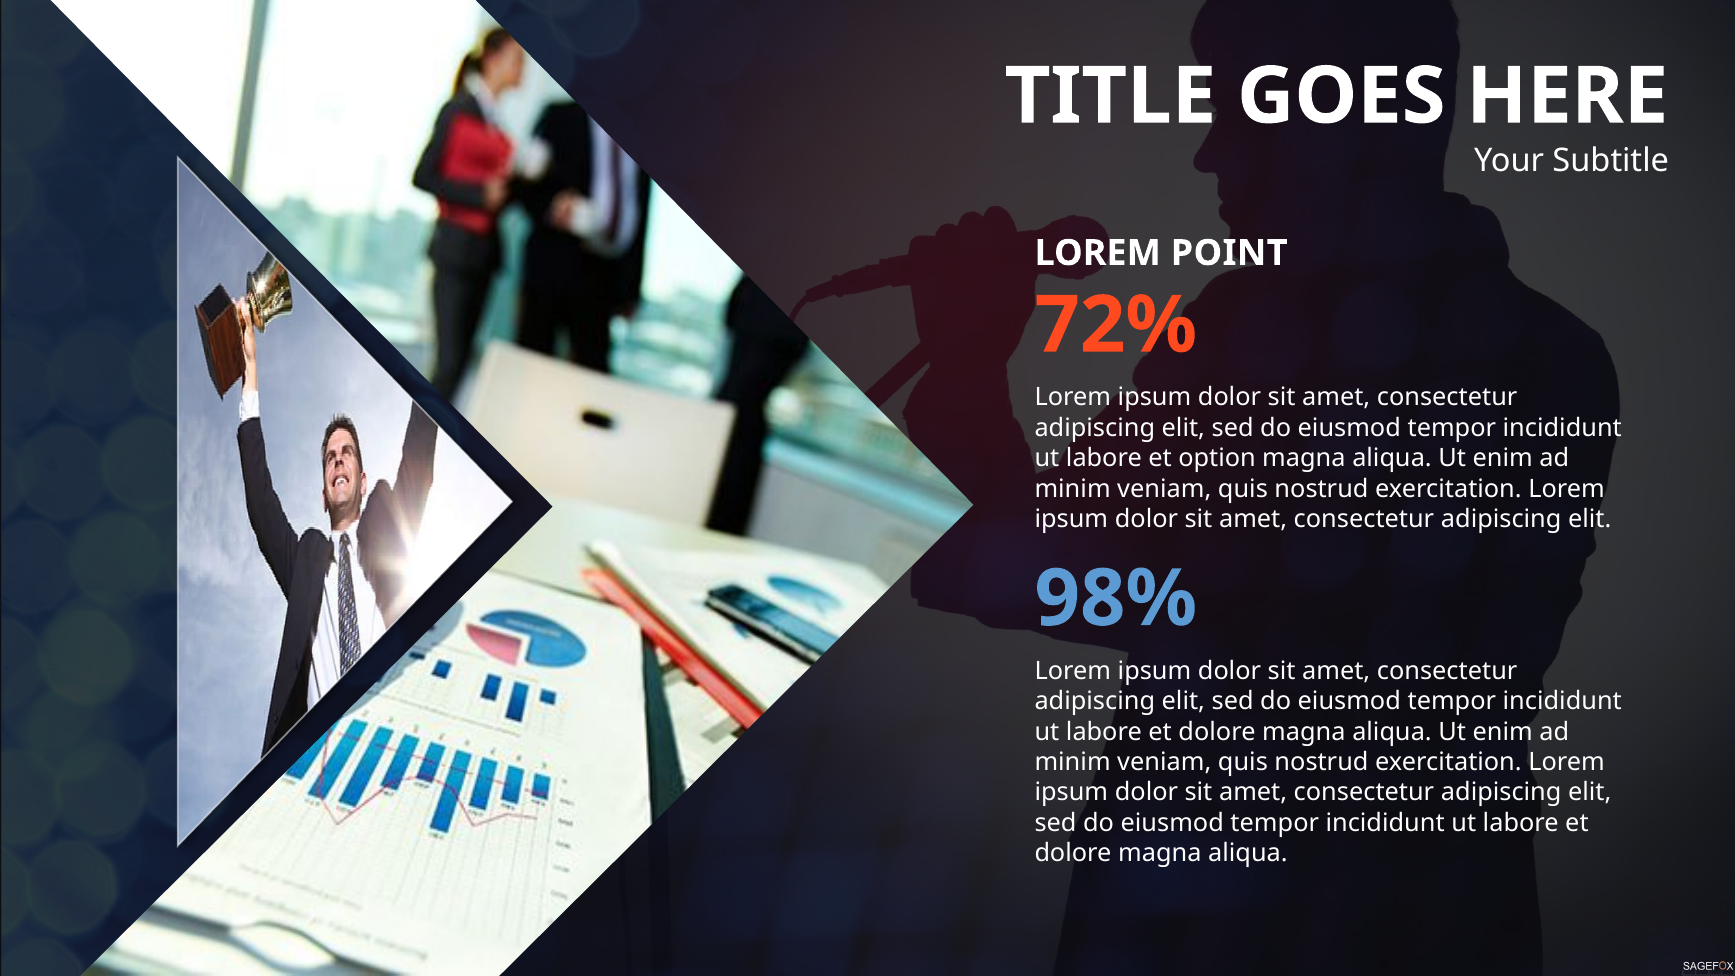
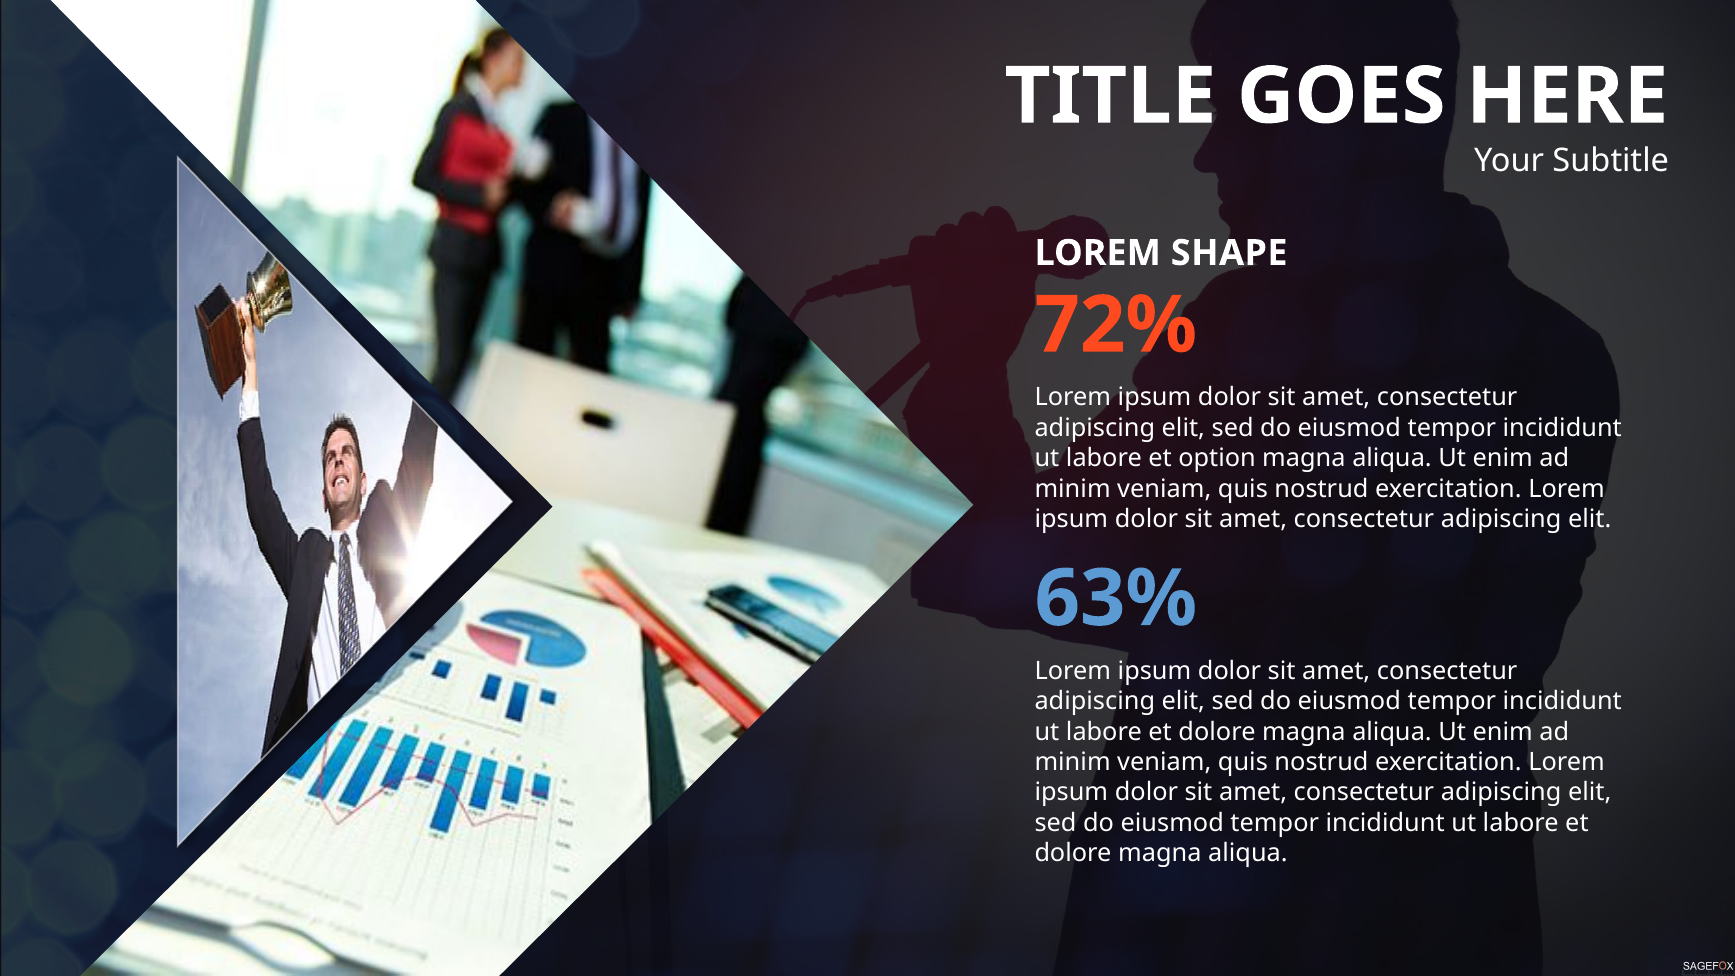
POINT: POINT -> SHAPE
98%: 98% -> 63%
